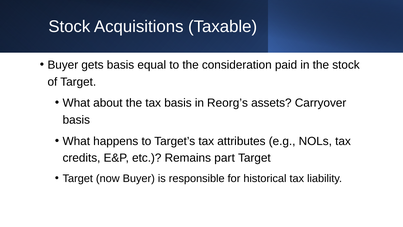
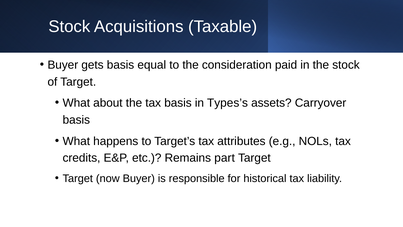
Reorg’s: Reorg’s -> Types’s
